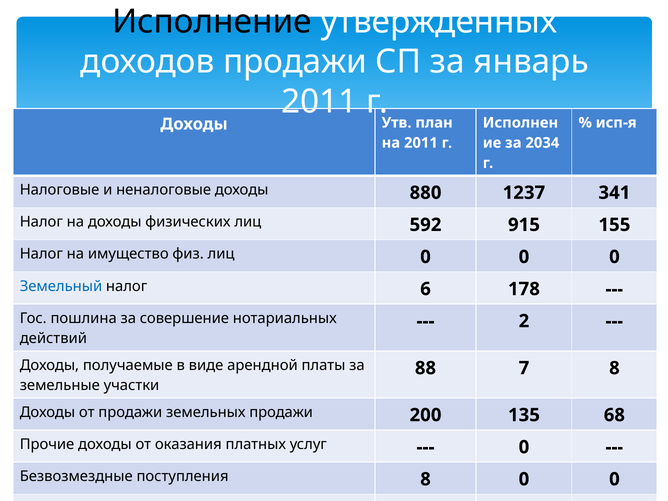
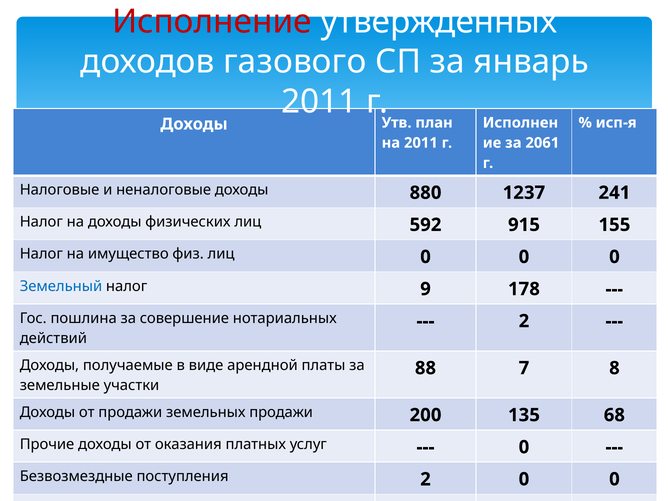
Исполнение colour: black -> red
доходов продажи: продажи -> газового
2034: 2034 -> 2061
341: 341 -> 241
6: 6 -> 9
поступления 8: 8 -> 2
